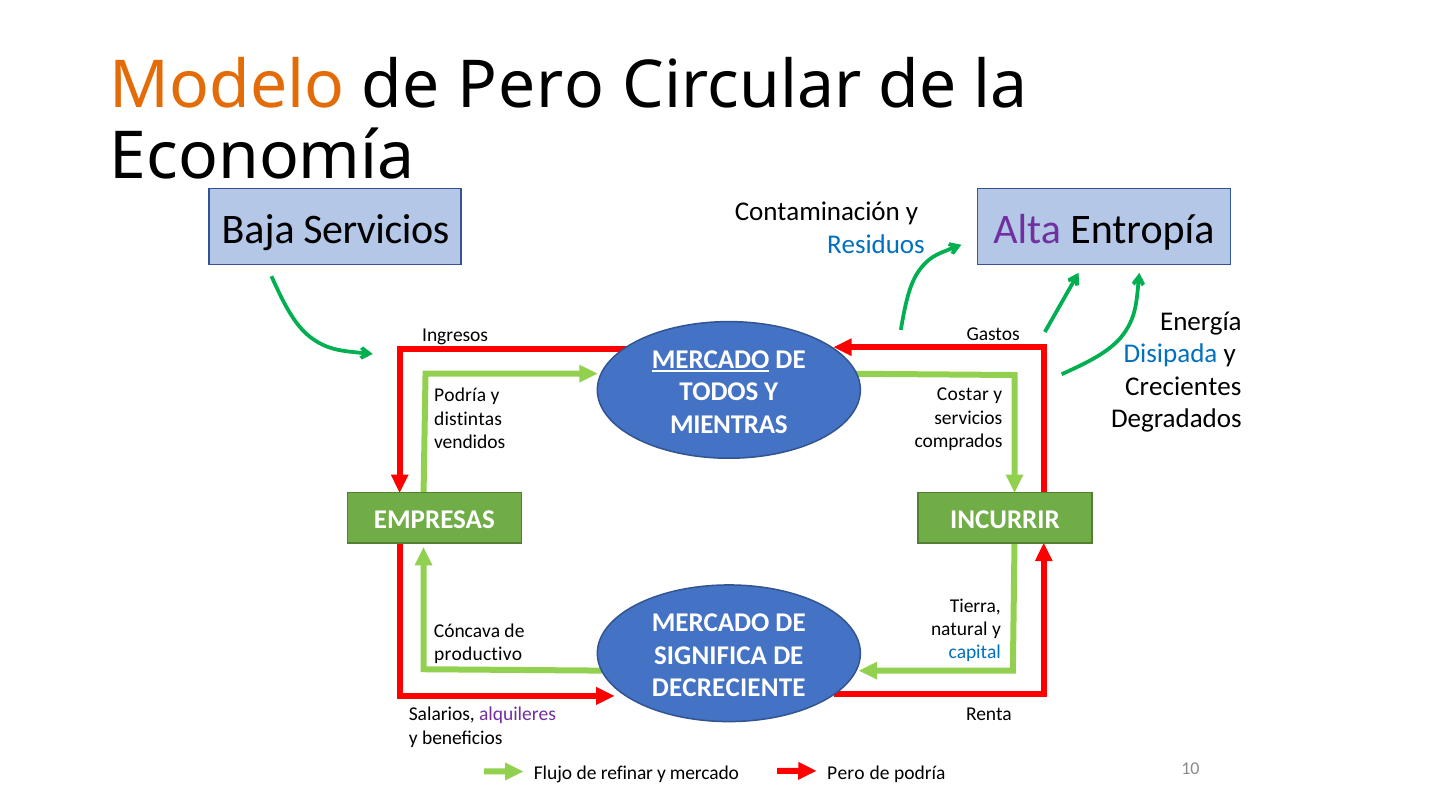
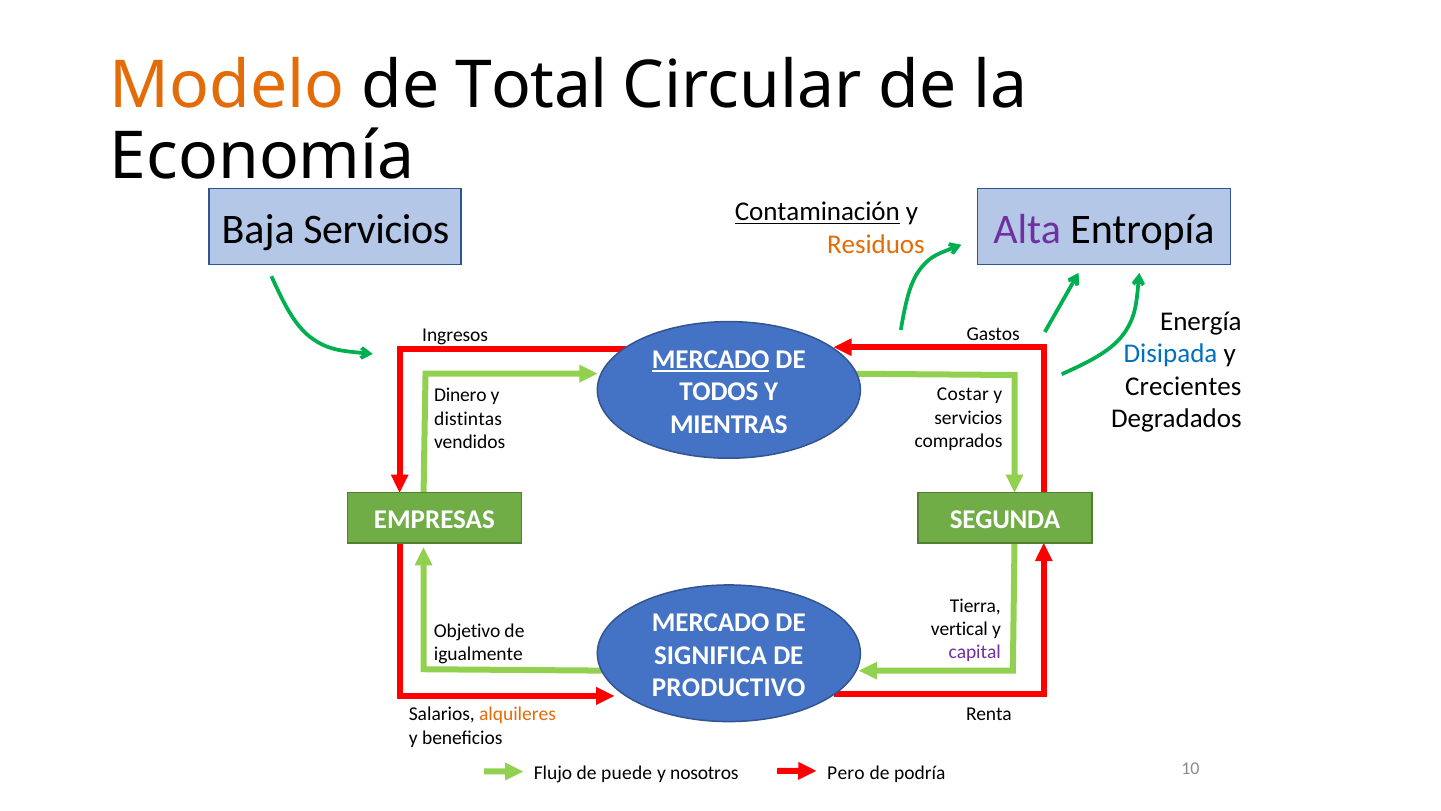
de Pero: Pero -> Total
Contaminación underline: none -> present
Residuos colour: blue -> orange
Podría at (460, 395): Podría -> Dinero
INCURRIR: INCURRIR -> SEGUNDA
natural: natural -> vertical
Cóncava: Cóncava -> Objetivo
capital colour: blue -> purple
productivo: productivo -> igualmente
DECRECIENTE: DECRECIENTE -> PRODUCTIVO
alquileres colour: purple -> orange
refinar: refinar -> puede
y mercado: mercado -> nosotros
